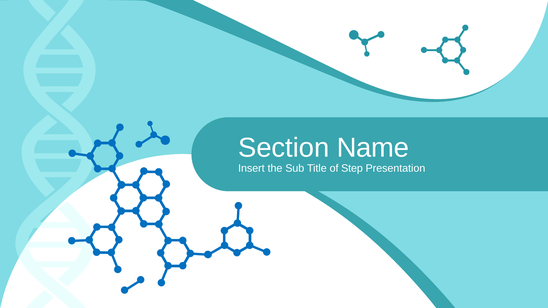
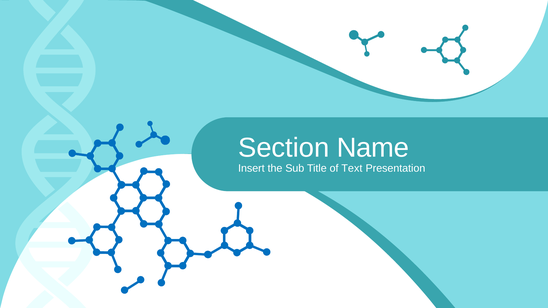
Step: Step -> Text
